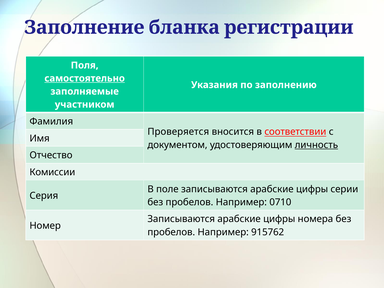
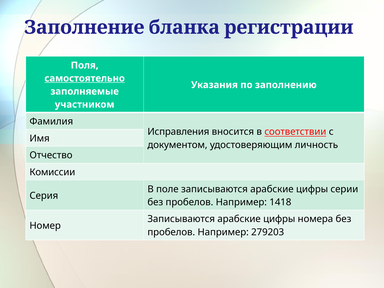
Проверяется: Проверяется -> Исправления
личность underline: present -> none
0710: 0710 -> 1418
915762: 915762 -> 279203
